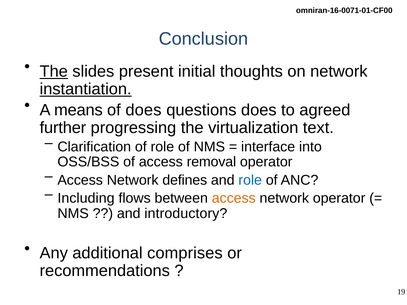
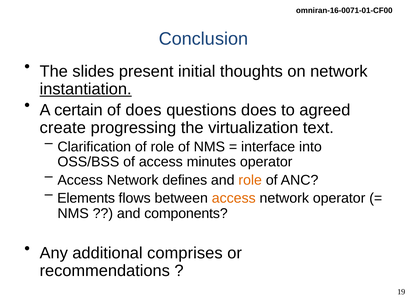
The at (54, 71) underline: present -> none
means: means -> certain
further: further -> create
removal: removal -> minutes
role at (250, 180) colour: blue -> orange
Including: Including -> Elements
introductory: introductory -> components
